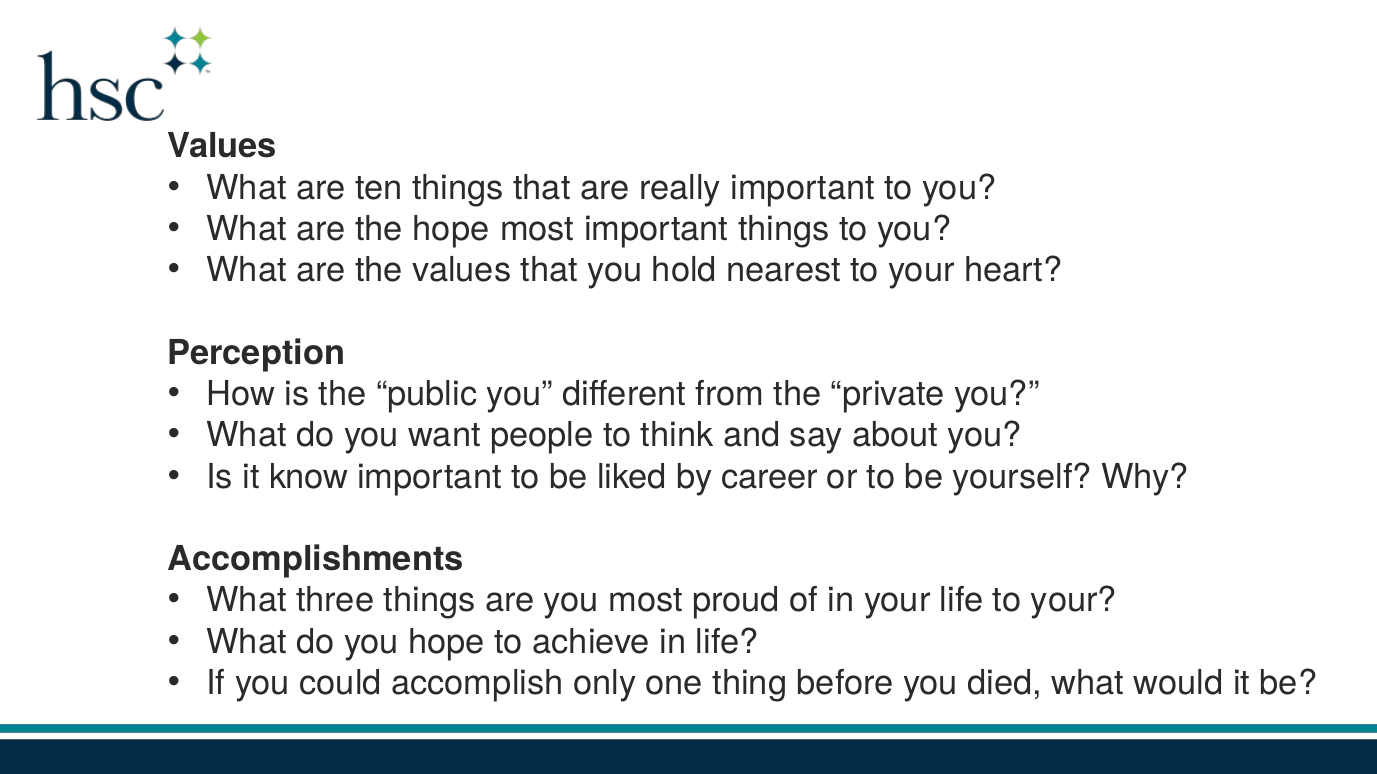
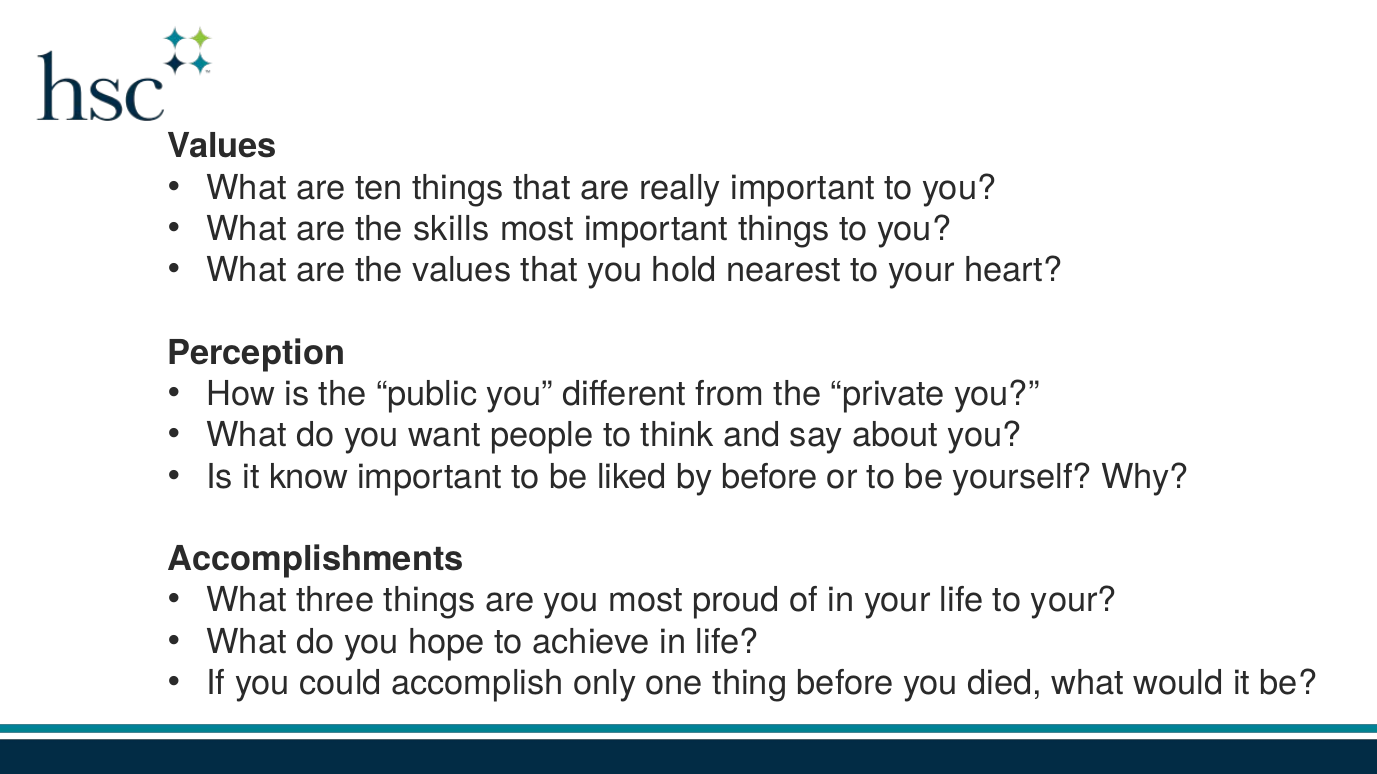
the hope: hope -> skills
by career: career -> before
